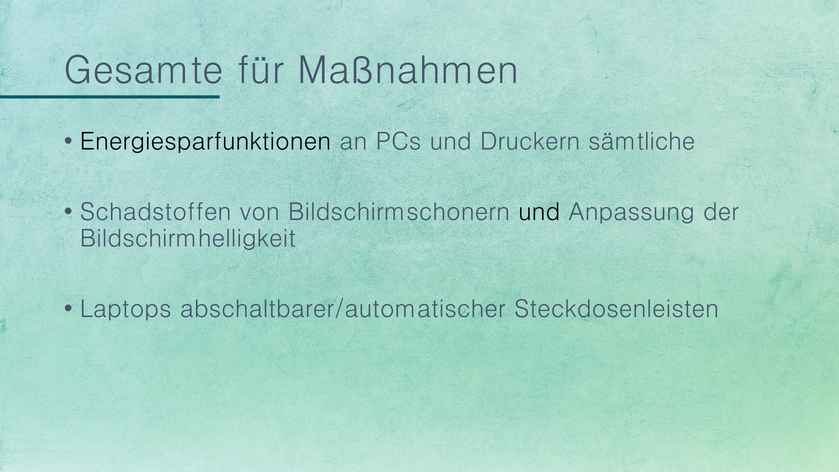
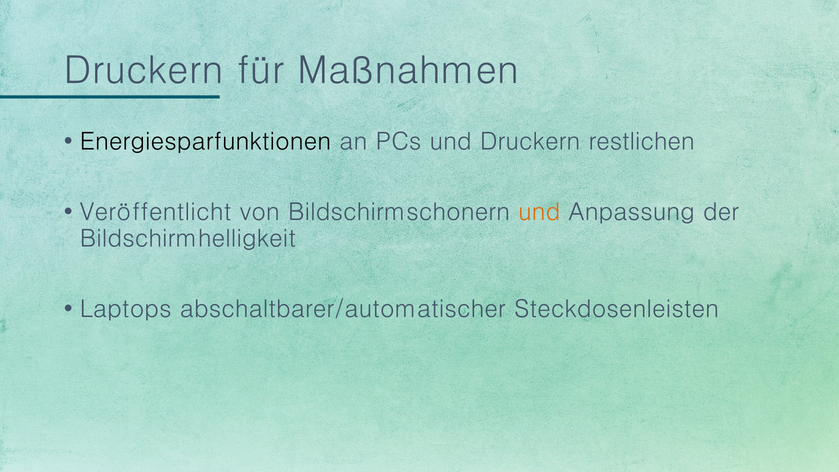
Gesamte at (144, 70): Gesamte -> Druckern
sämtliche: sämtliche -> restlichen
Schadstoffen: Schadstoffen -> Veröffentlicht
und at (539, 212) colour: black -> orange
